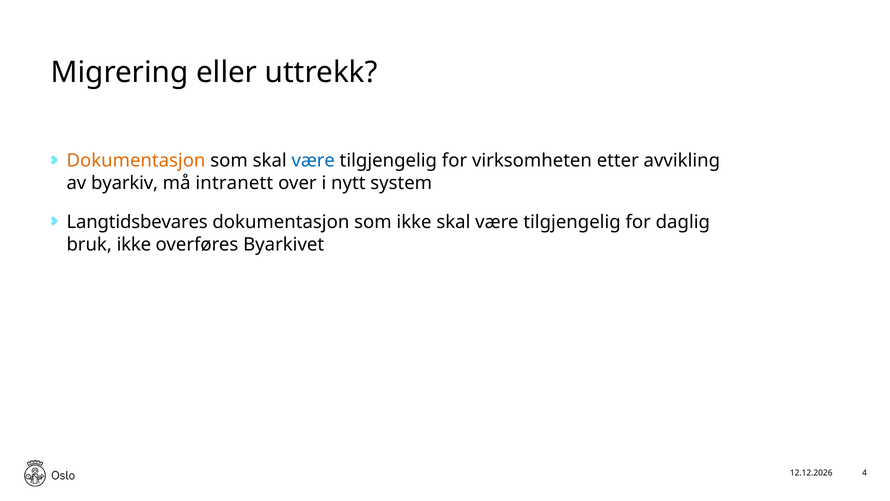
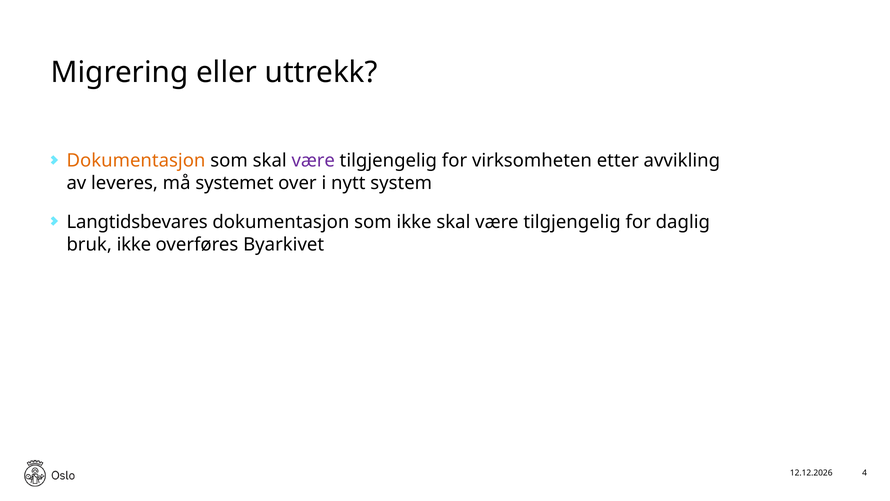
være at (313, 161) colour: blue -> purple
byarkiv: byarkiv -> leveres
intranett: intranett -> systemet
